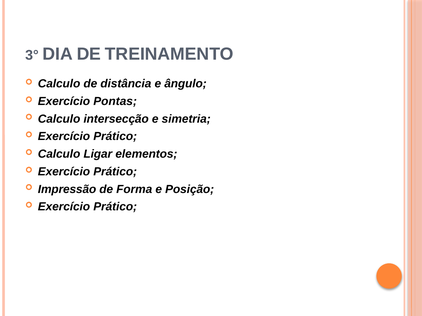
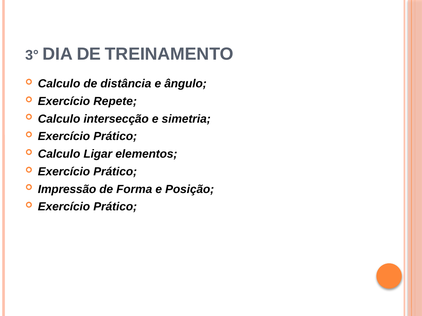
Pontas: Pontas -> Repete
